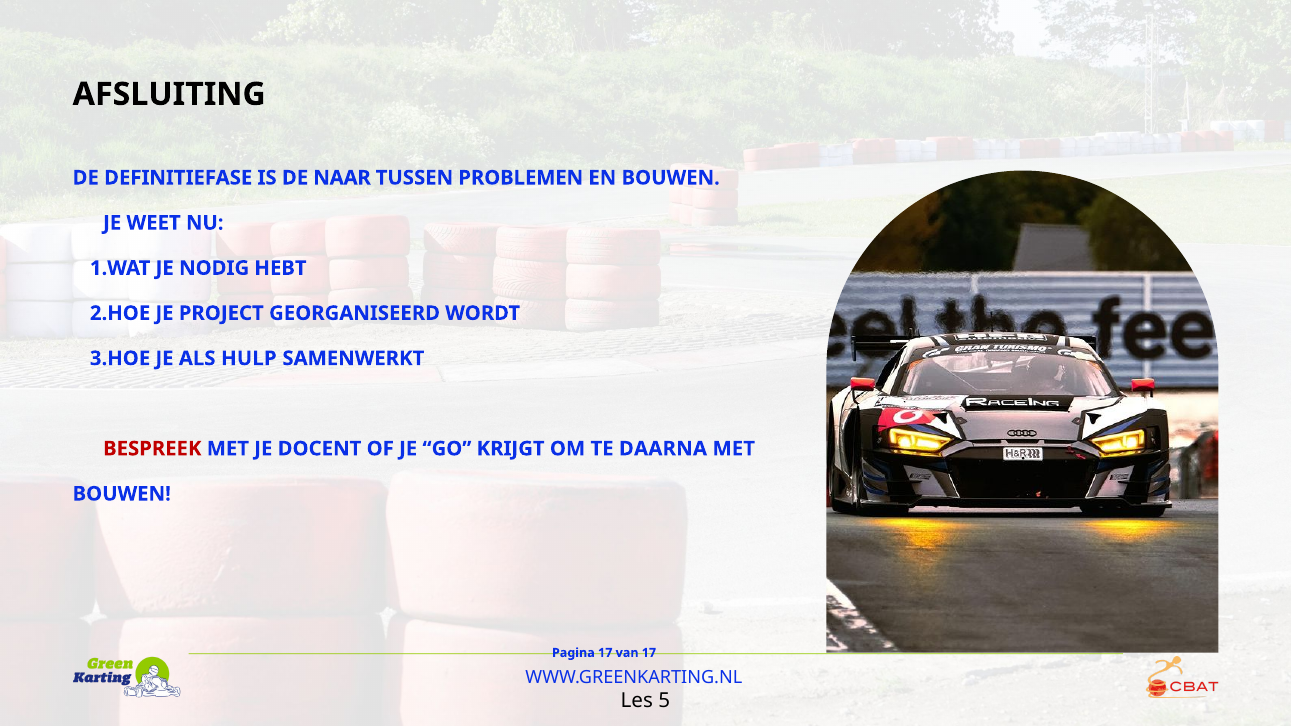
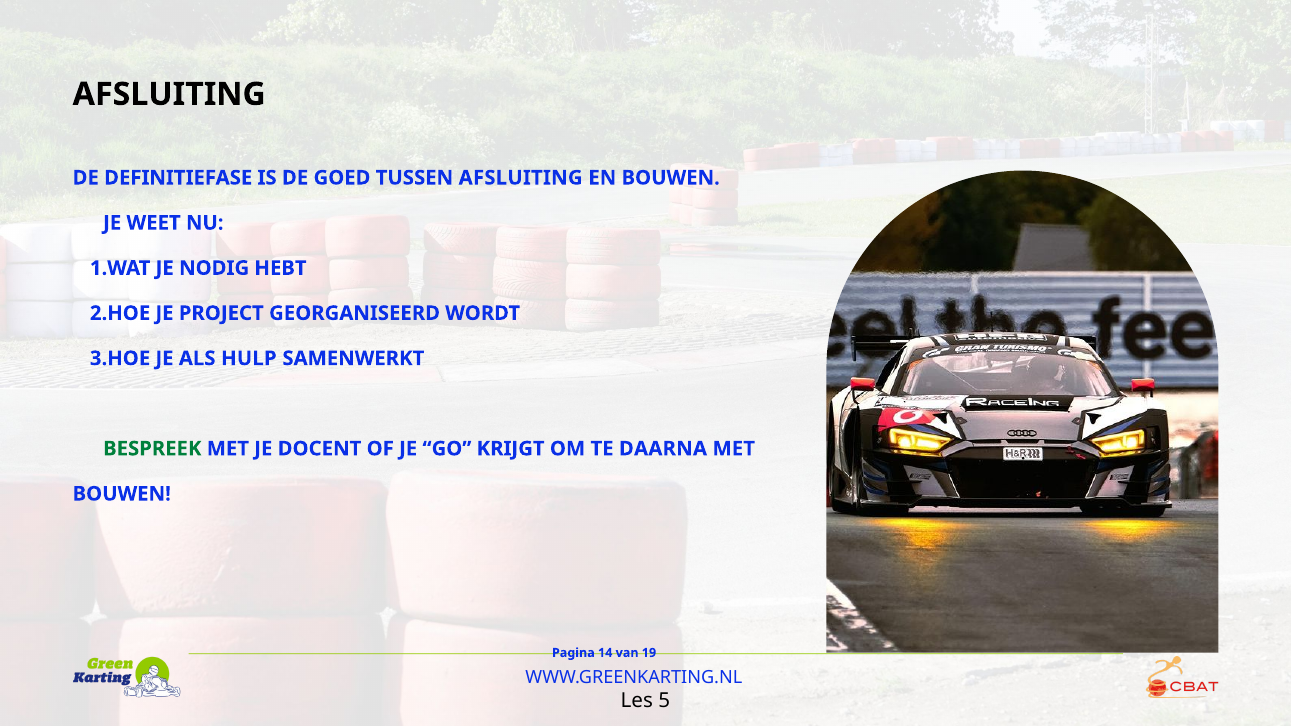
NAAR: NAAR -> GOED
TUSSEN PROBLEMEN: PROBLEMEN -> AFSLUITING
BESPREEK colour: red -> green
Pagina 17: 17 -> 14
van 17: 17 -> 19
